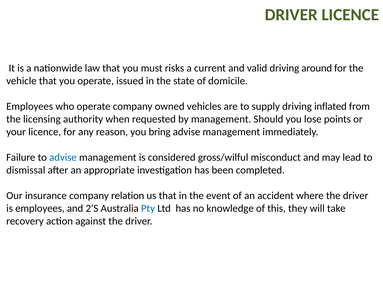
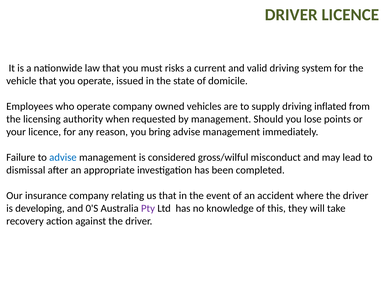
around: around -> system
relation: relation -> relating
is employees: employees -> developing
2'S: 2'S -> 0'S
Pty colour: blue -> purple
